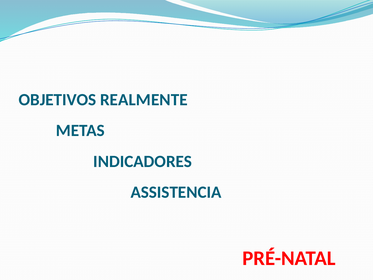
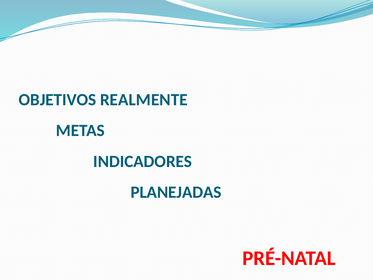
ASSISTENCIA: ASSISTENCIA -> PLANEJADAS
